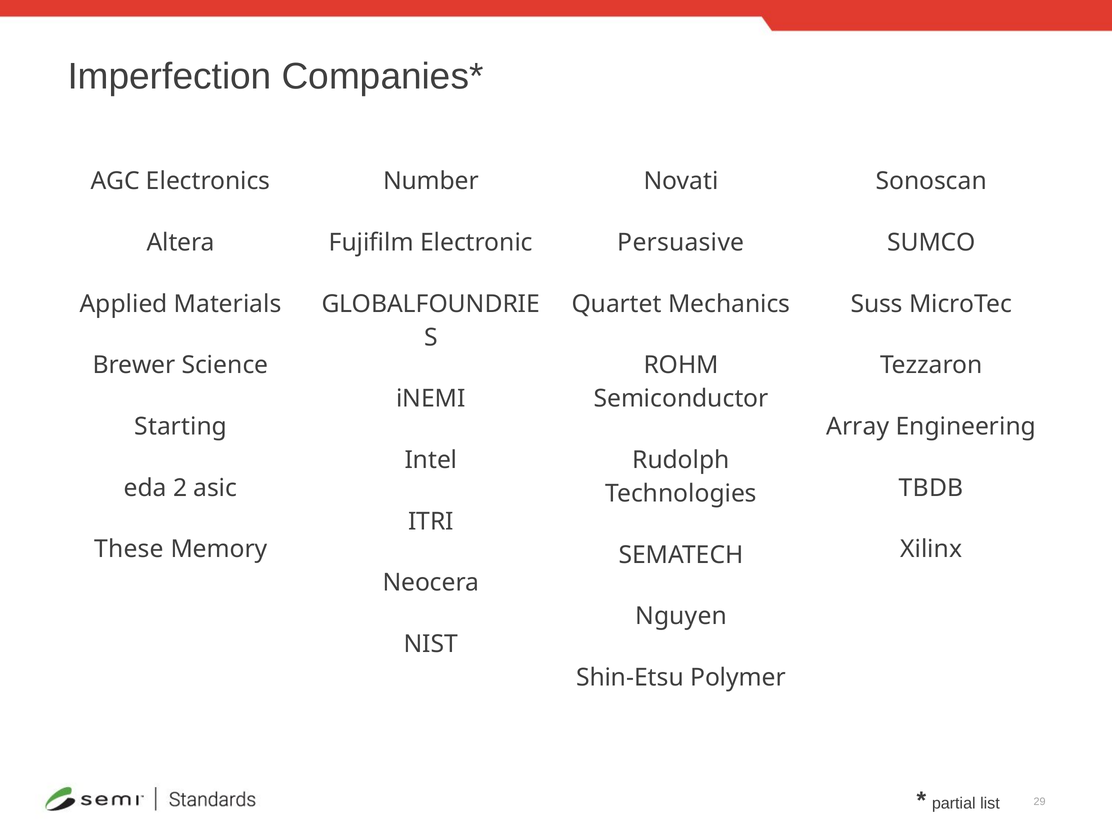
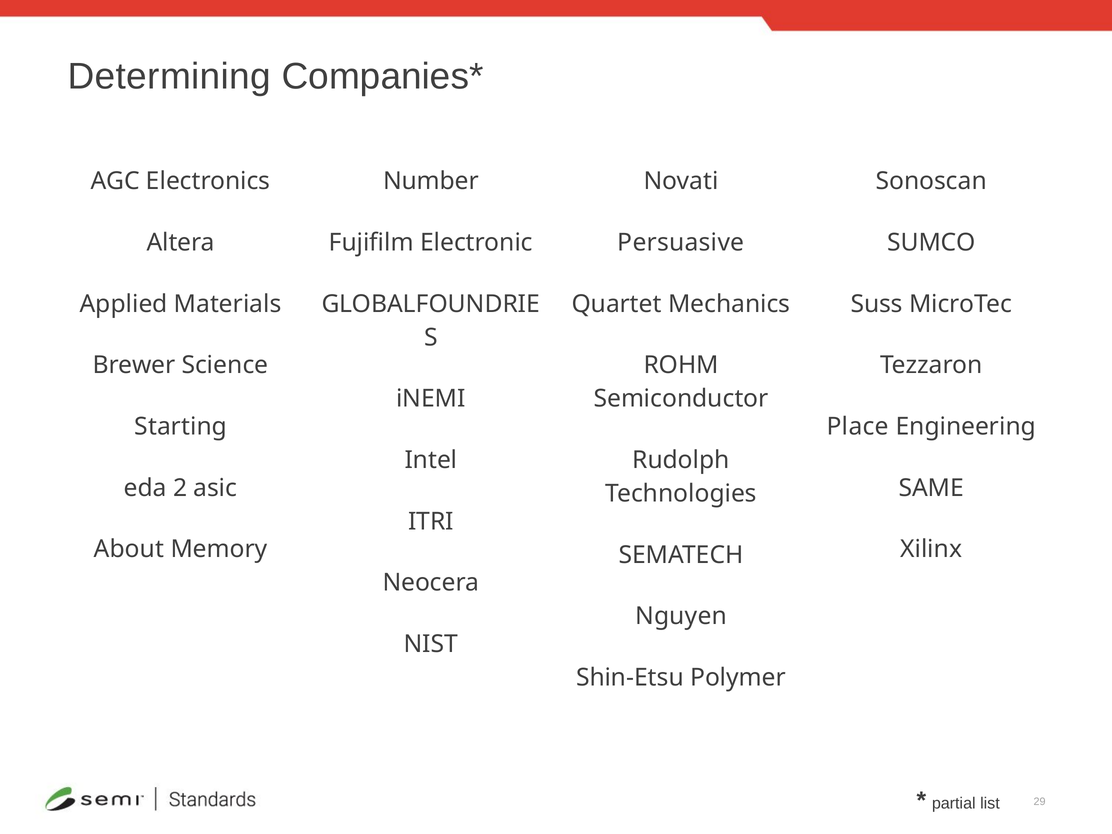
Imperfection: Imperfection -> Determining
Array: Array -> Place
TBDB: TBDB -> SAME
These: These -> About
